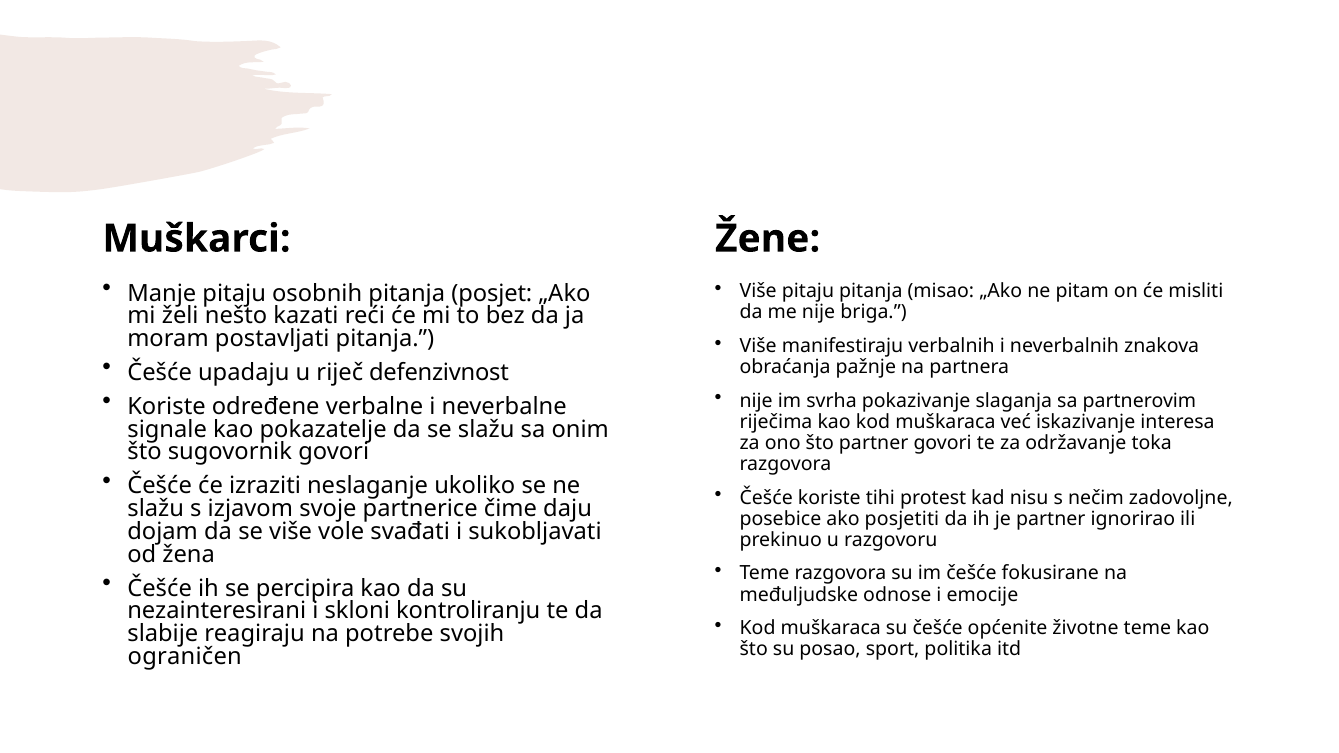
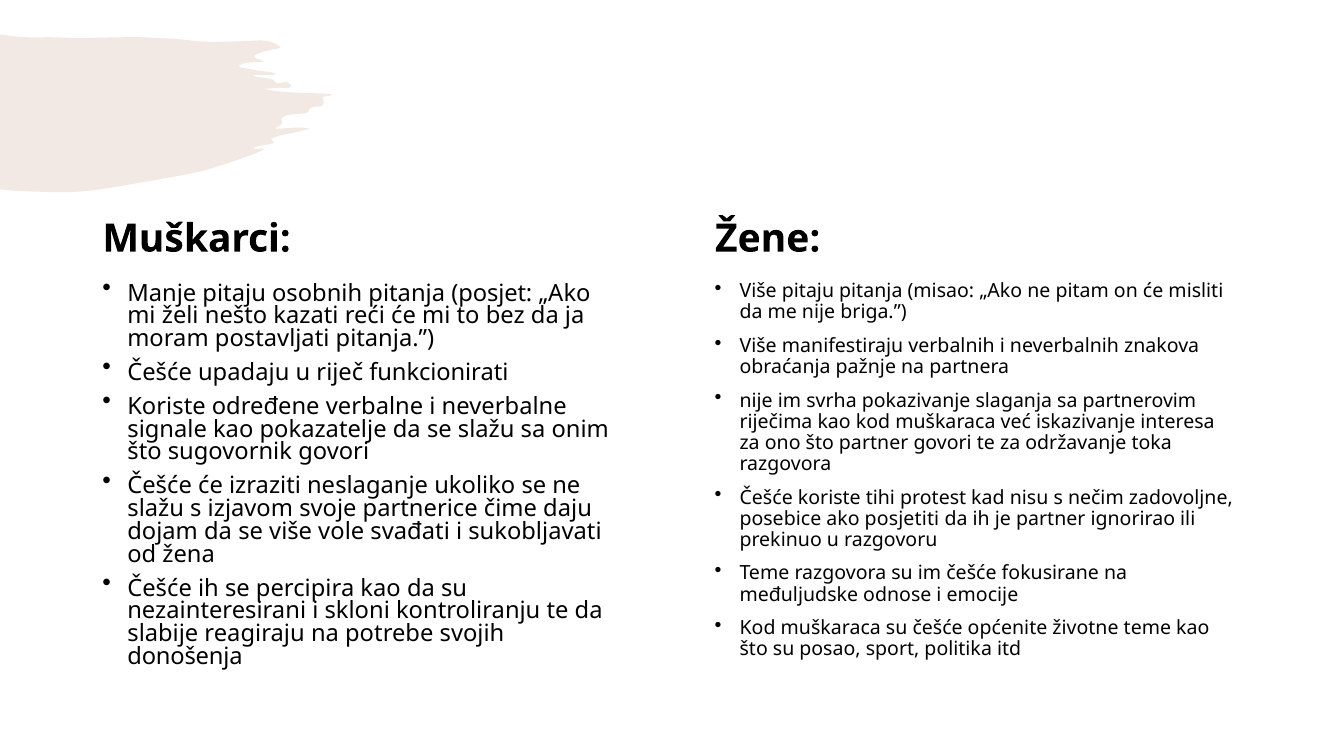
defenzivnost: defenzivnost -> funkcionirati
ograničen: ograničen -> donošenja
